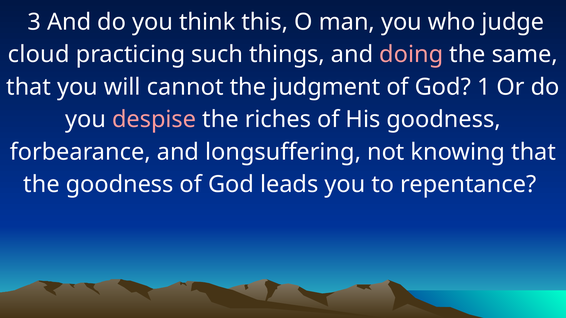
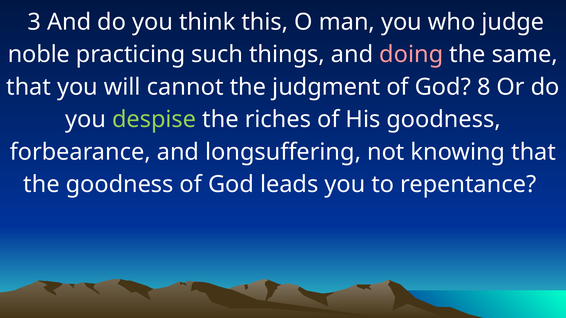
cloud: cloud -> noble
1: 1 -> 8
despise colour: pink -> light green
